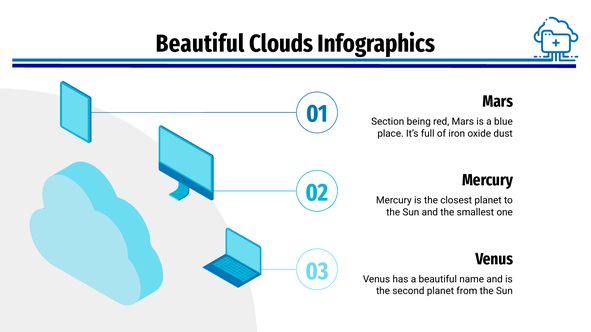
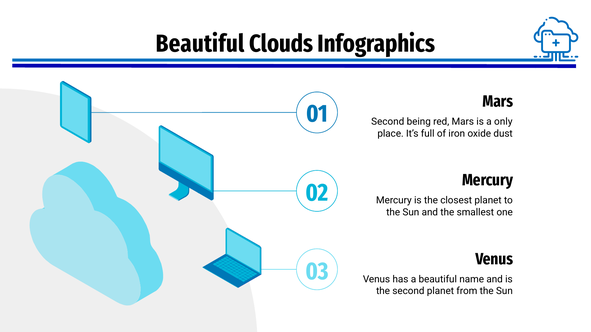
Section at (388, 122): Section -> Second
blue: blue -> only
